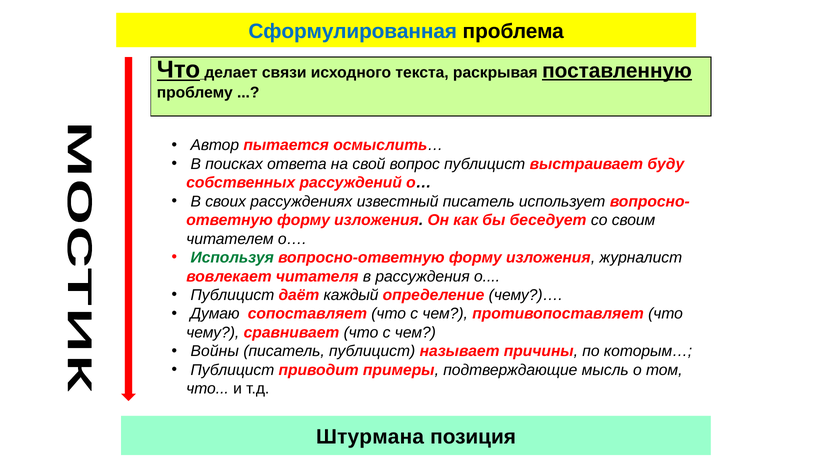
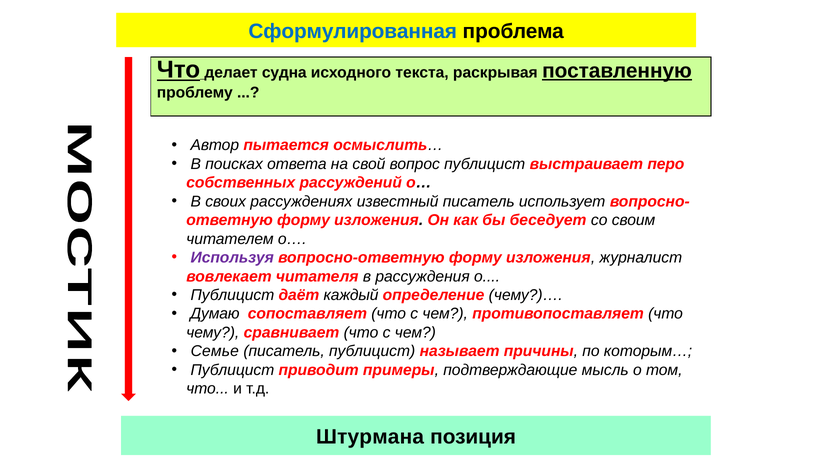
связи: связи -> судна
буду: буду -> перо
Используя colour: green -> purple
Войны: Войны -> Семье
